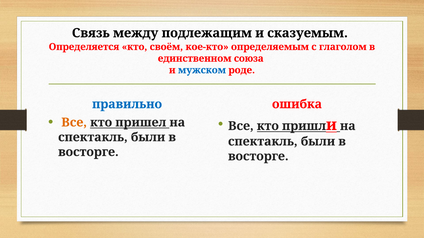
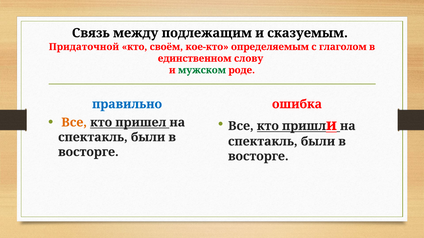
Определяется: Определяется -> Придаточной
союза: союза -> слову
мужском colour: blue -> green
